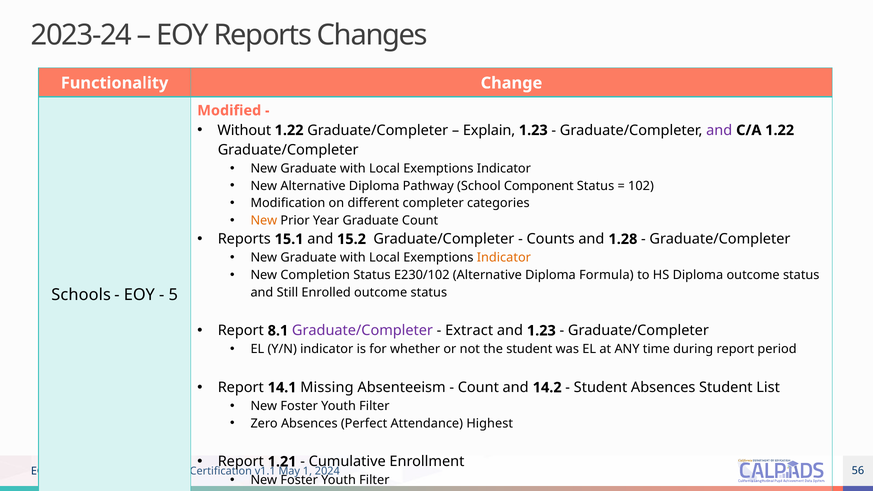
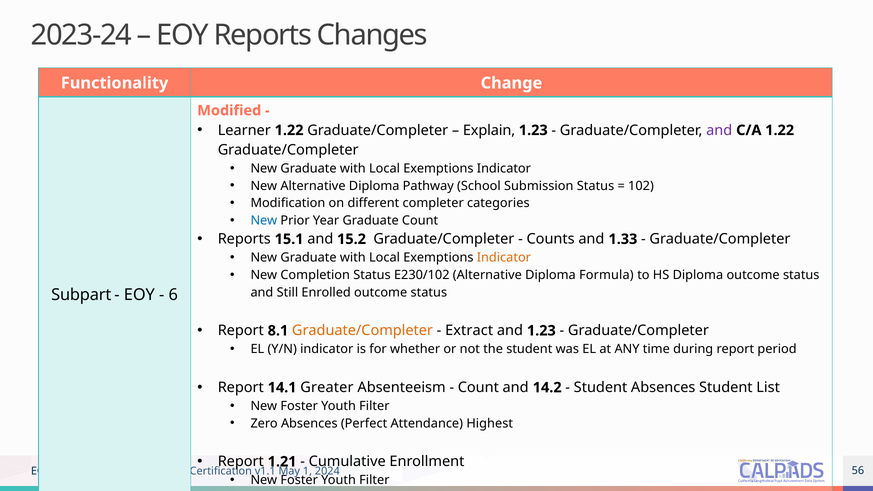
Without: Without -> Learner
Component: Component -> Submission
New at (264, 221) colour: orange -> blue
1.28: 1.28 -> 1.33
Schools: Schools -> Subpart
5: 5 -> 6
Graduate/Completer at (362, 331) colour: purple -> orange
Missing: Missing -> Greater
